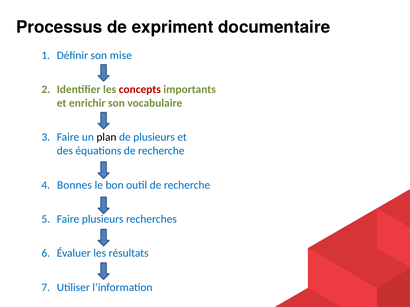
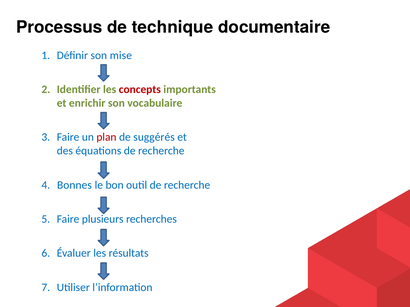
expriment: expriment -> technique
plan colour: black -> red
de plusieurs: plusieurs -> suggérés
